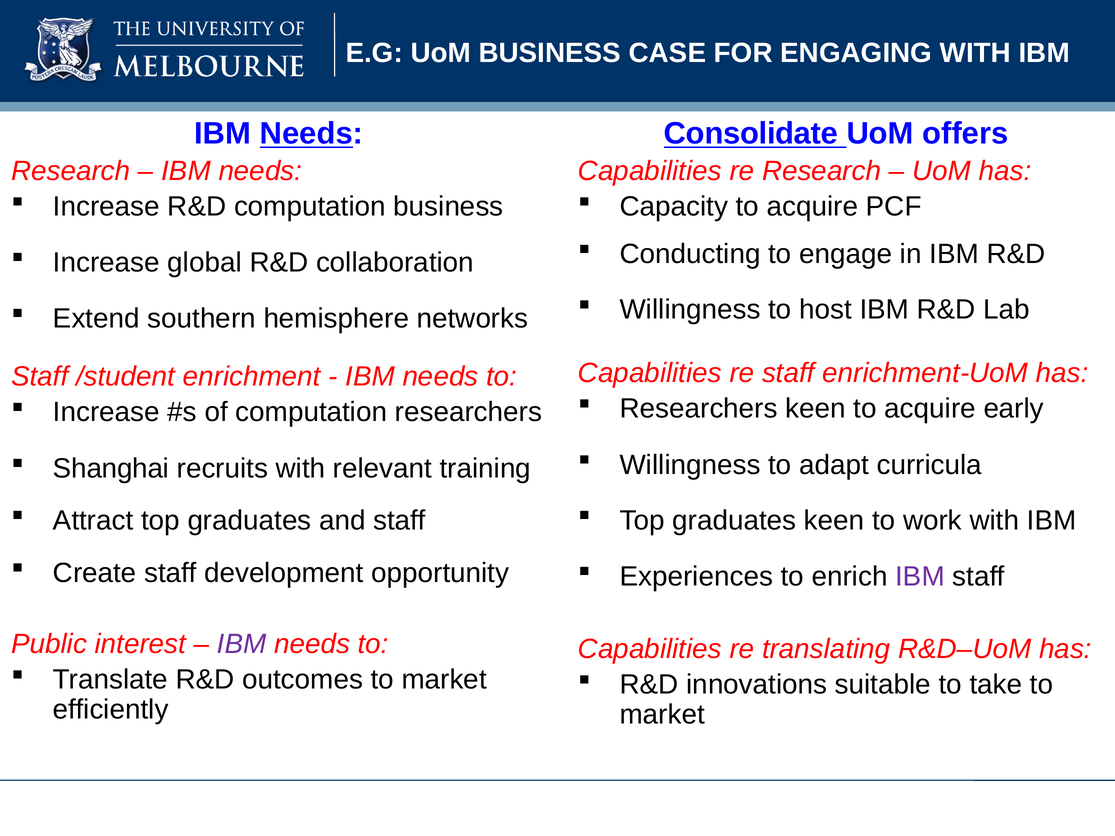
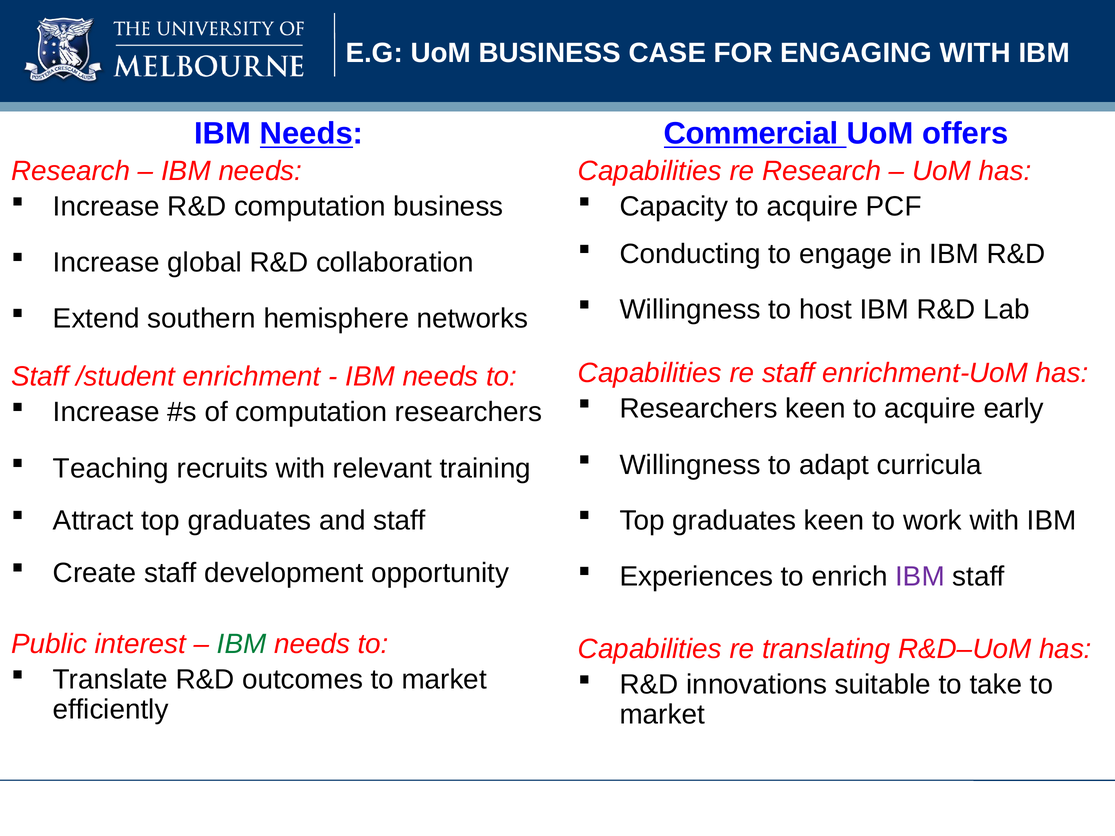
Consolidate: Consolidate -> Commercial
Shanghai: Shanghai -> Teaching
IBM at (242, 644) colour: purple -> green
